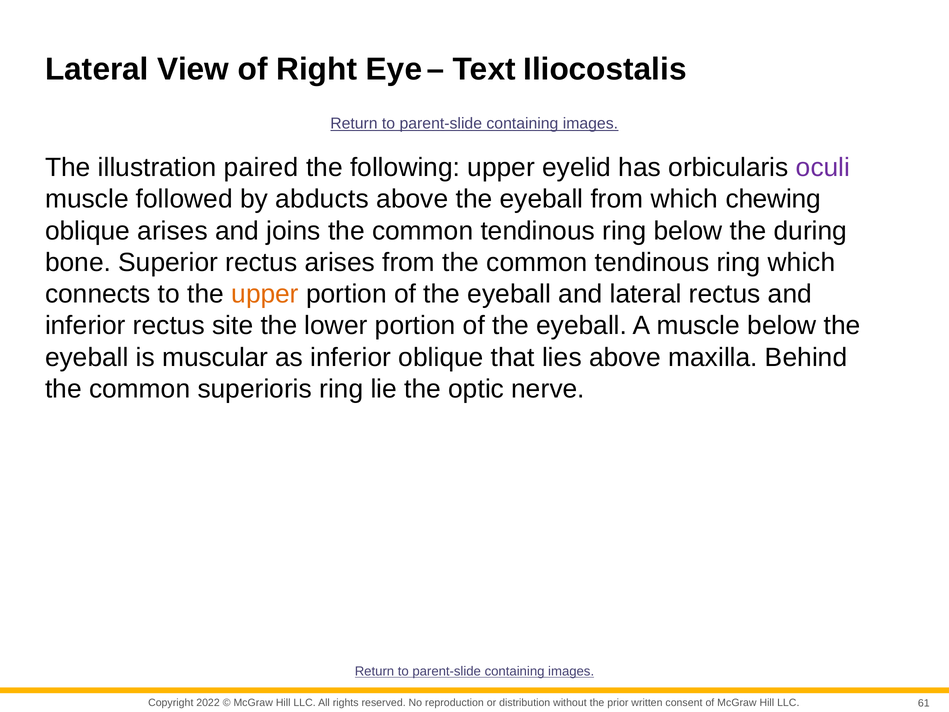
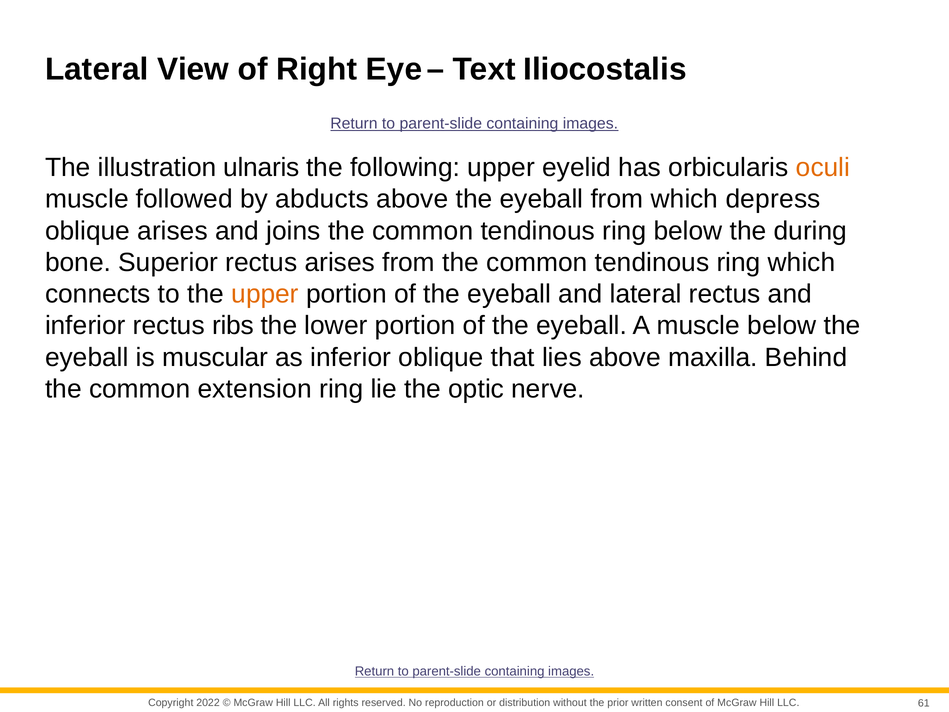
paired: paired -> ulnaris
oculi colour: purple -> orange
chewing: chewing -> depress
site: site -> ribs
superioris: superioris -> extension
